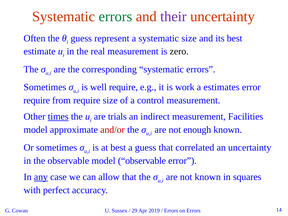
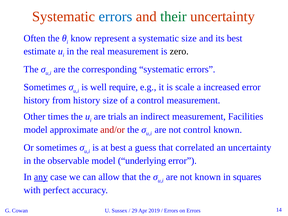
errors at (116, 17) colour: green -> blue
their colour: purple -> green
guess at (81, 38): guess -> know
work: work -> scale
estimates: estimates -> increased
require at (37, 100): require -> history
from require: require -> history
times underline: present -> none
not enough: enough -> control
model observable: observable -> underlying
